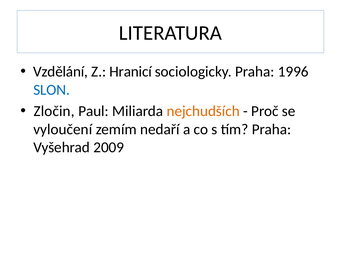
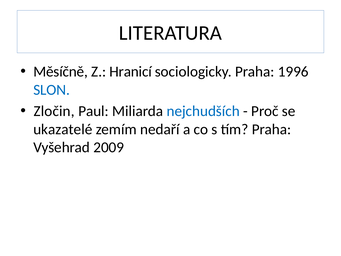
Vzdělání: Vzdělání -> Měsíčně
nejchudších colour: orange -> blue
vyloučení: vyloučení -> ukazatelé
